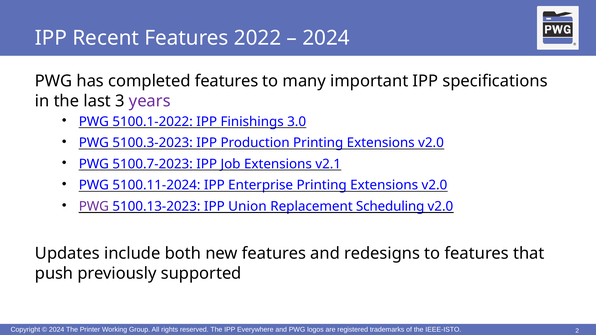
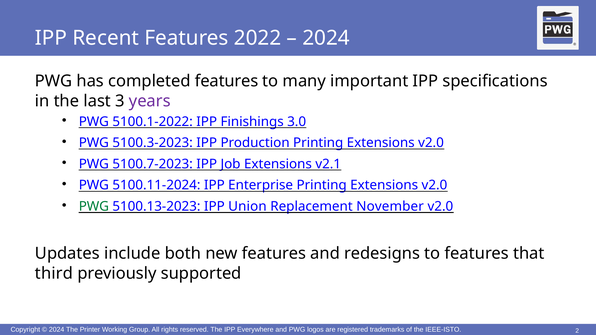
PWG at (94, 207) colour: purple -> green
Scheduling: Scheduling -> November
push: push -> third
